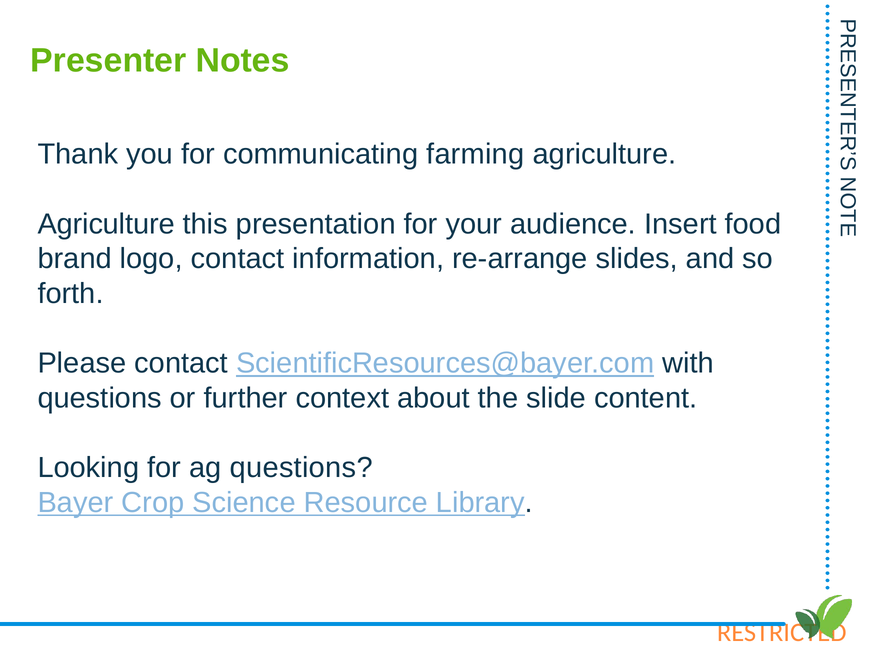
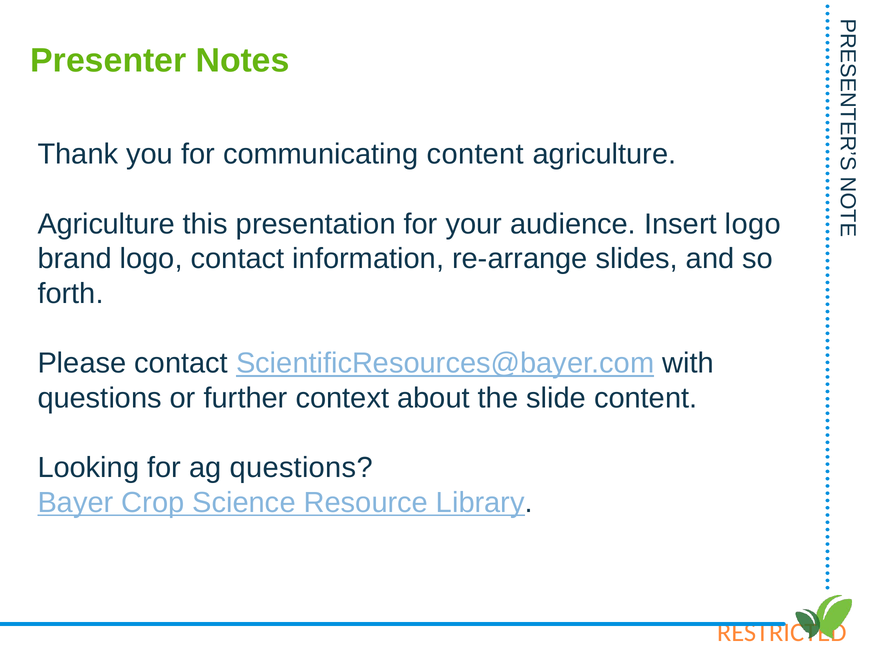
communicating farming: farming -> content
Insert food: food -> logo
